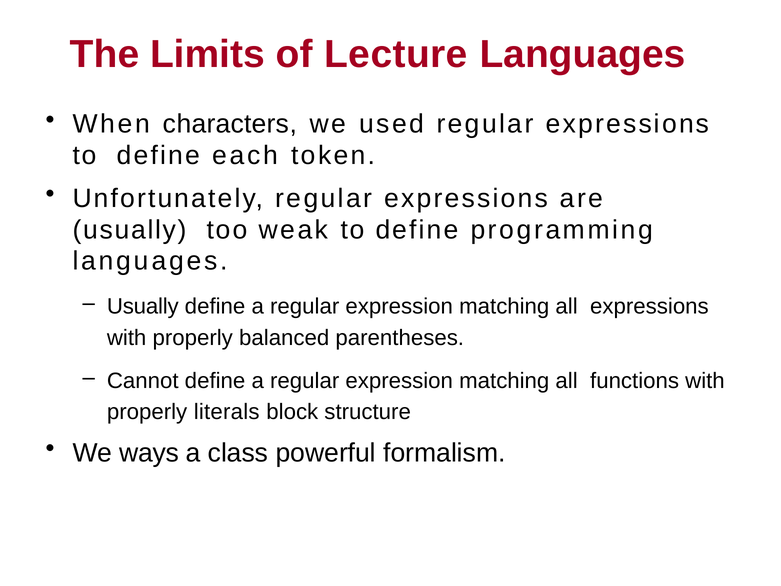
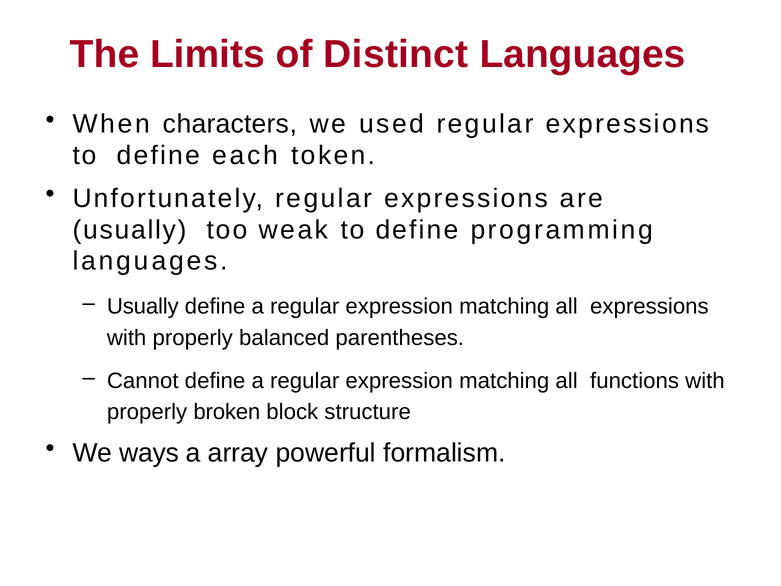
Lecture: Lecture -> Distinct
literals: literals -> broken
class: class -> array
